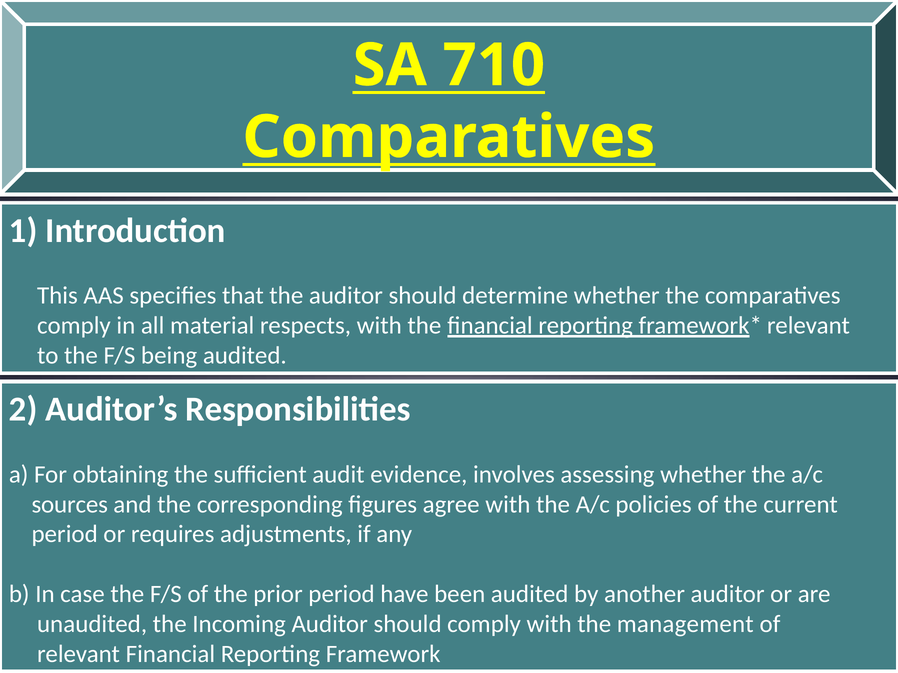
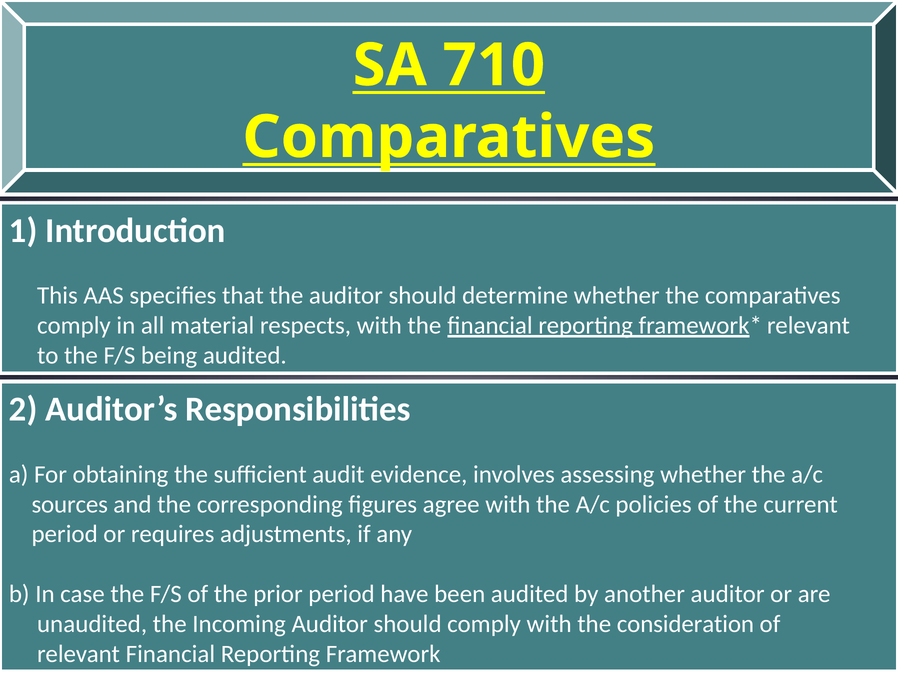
management: management -> consideration
